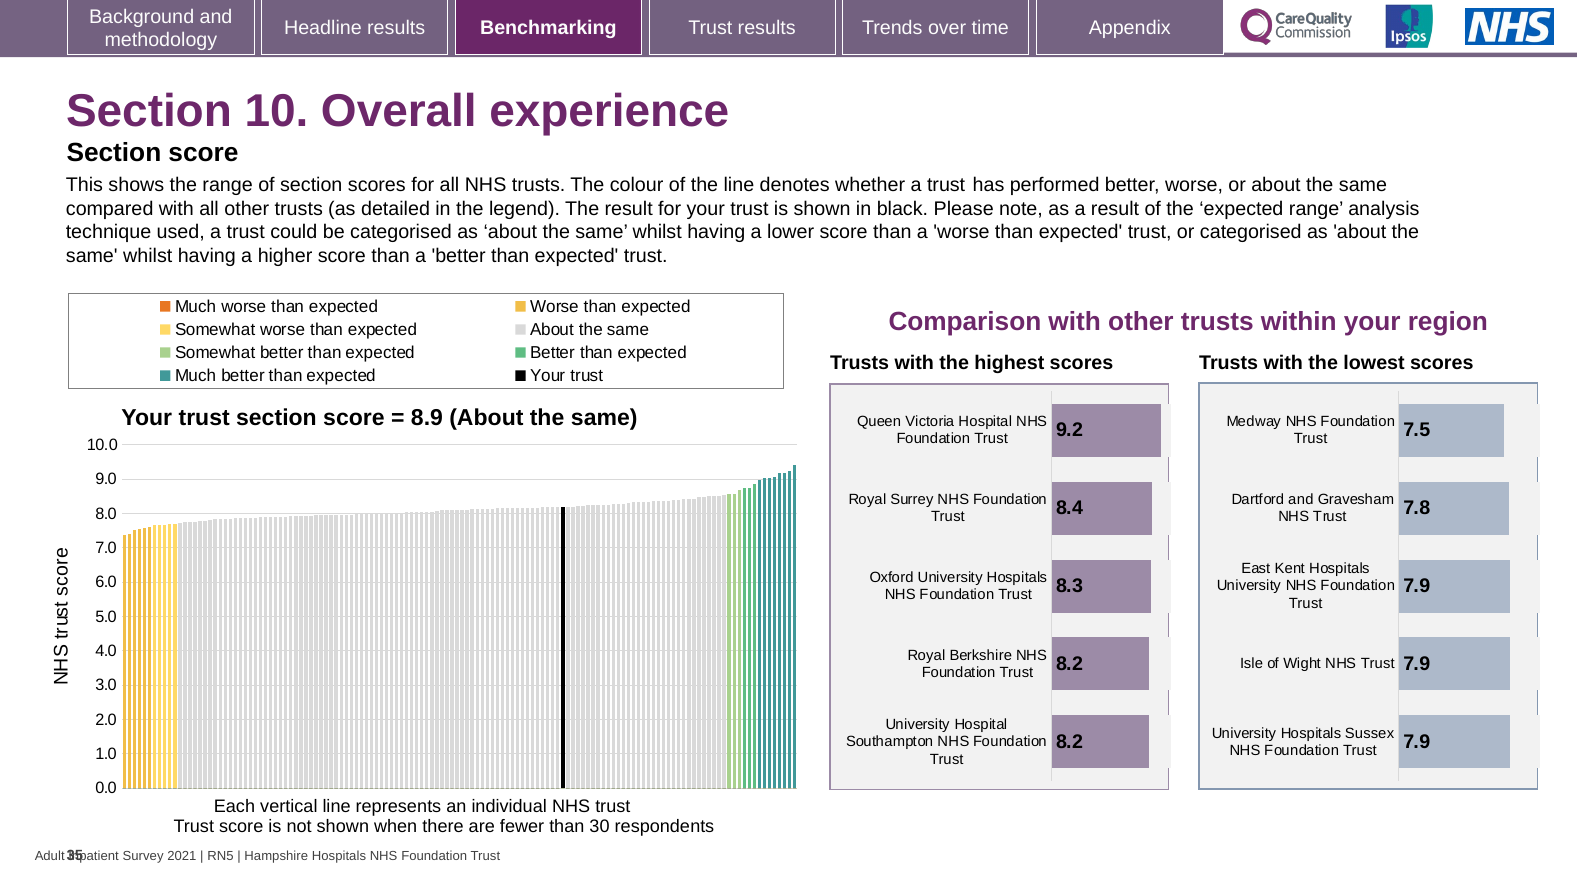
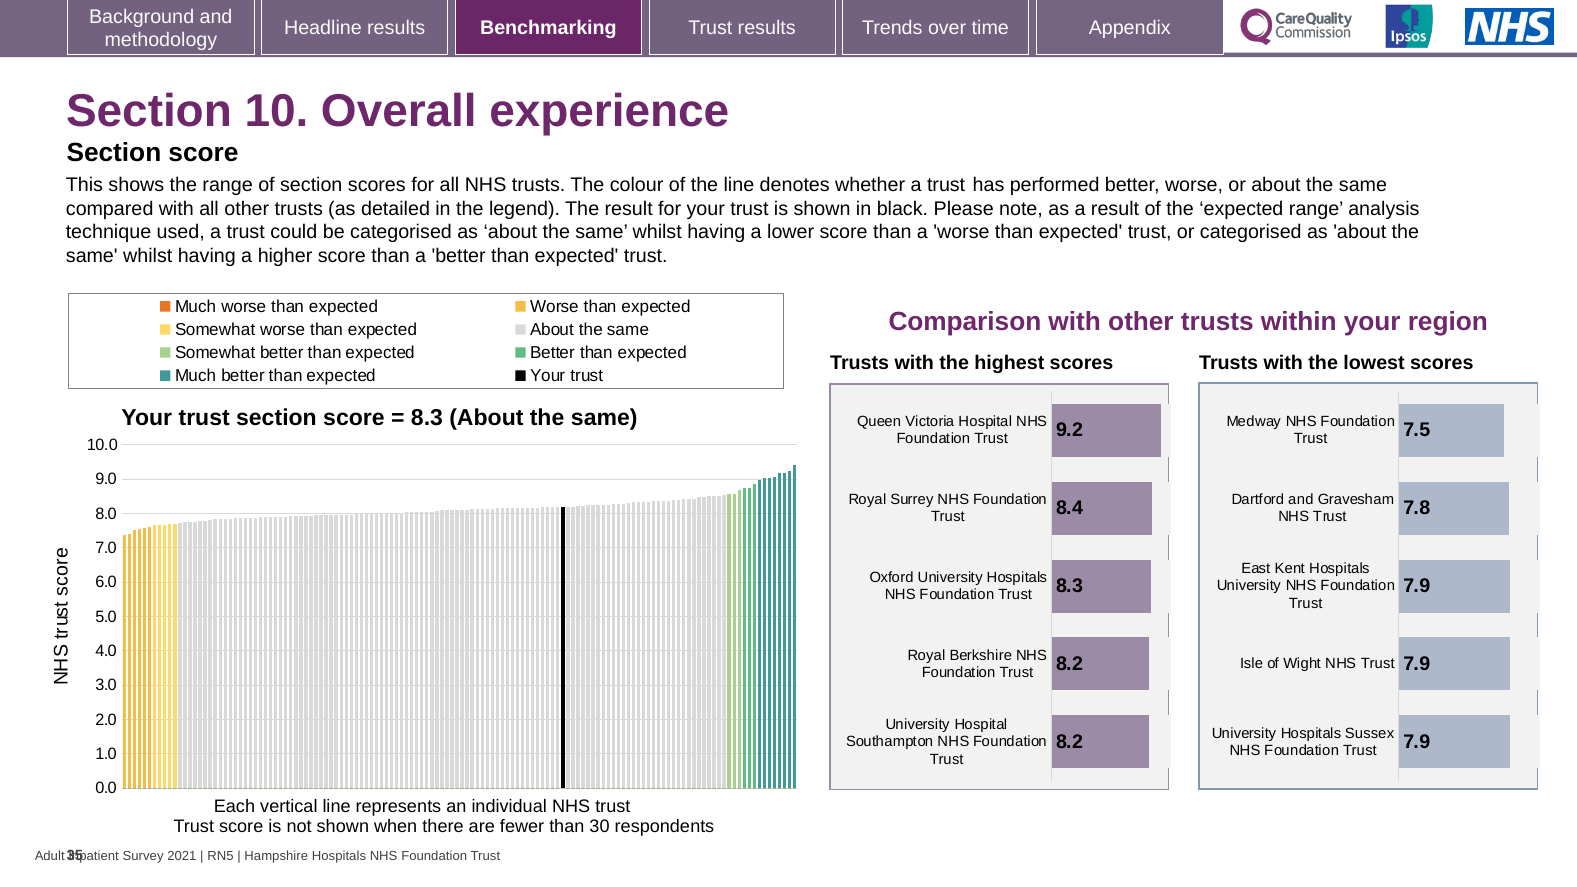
8.9 at (427, 418): 8.9 -> 8.3
